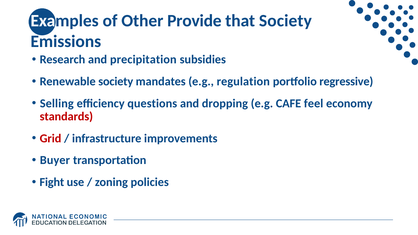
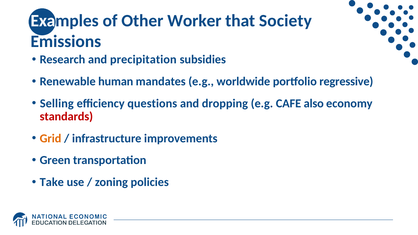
Provide: Provide -> Worker
Renewable society: society -> human
regulation: regulation -> worldwide
feel: feel -> also
Grid colour: red -> orange
Buyer: Buyer -> Green
Fight: Fight -> Take
